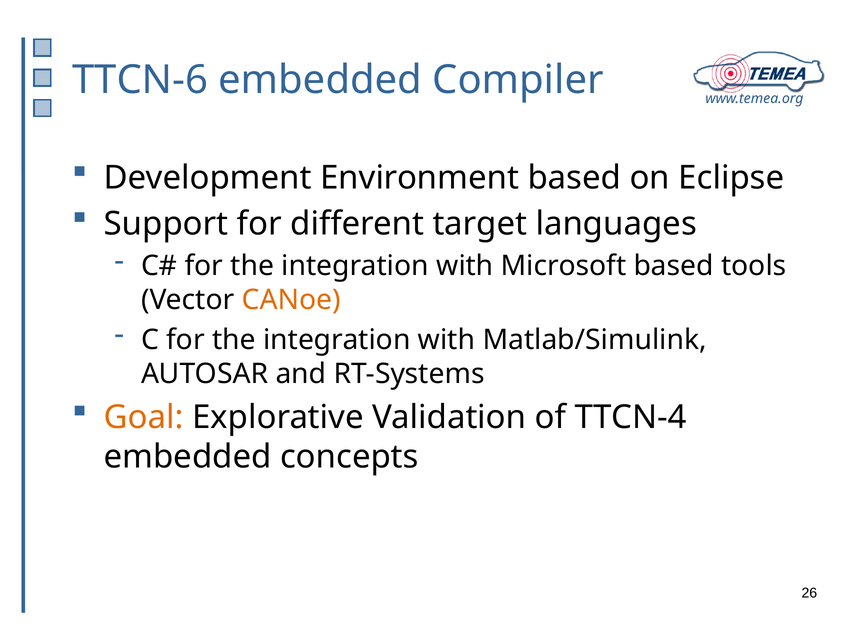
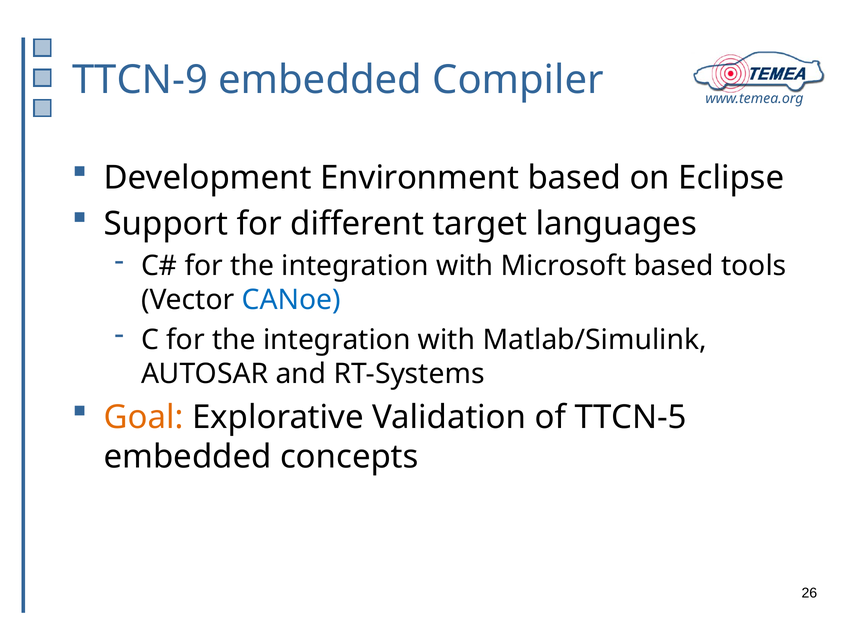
TTCN-6: TTCN-6 -> TTCN-9
CANoe colour: orange -> blue
TTCN-4: TTCN-4 -> TTCN-5
